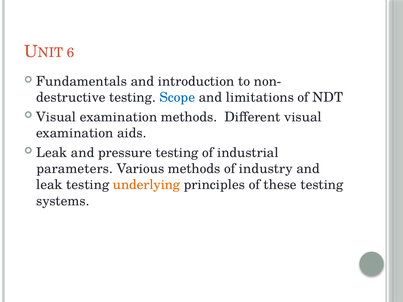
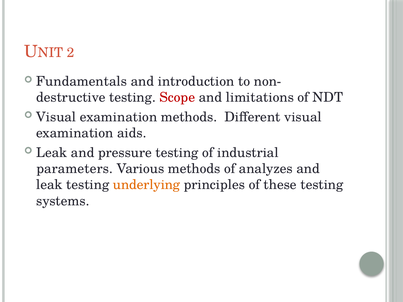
6: 6 -> 2
Scope colour: blue -> red
industry: industry -> analyzes
